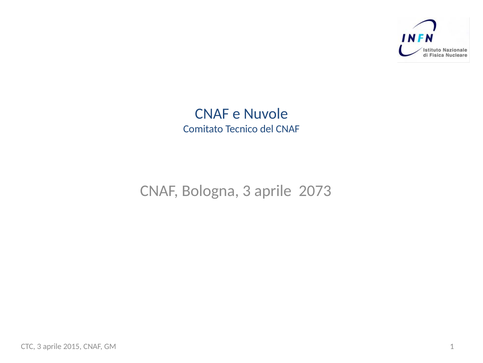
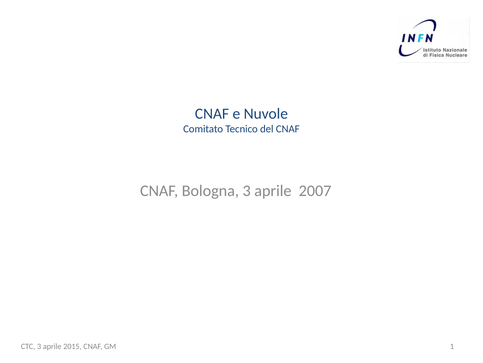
2073: 2073 -> 2007
